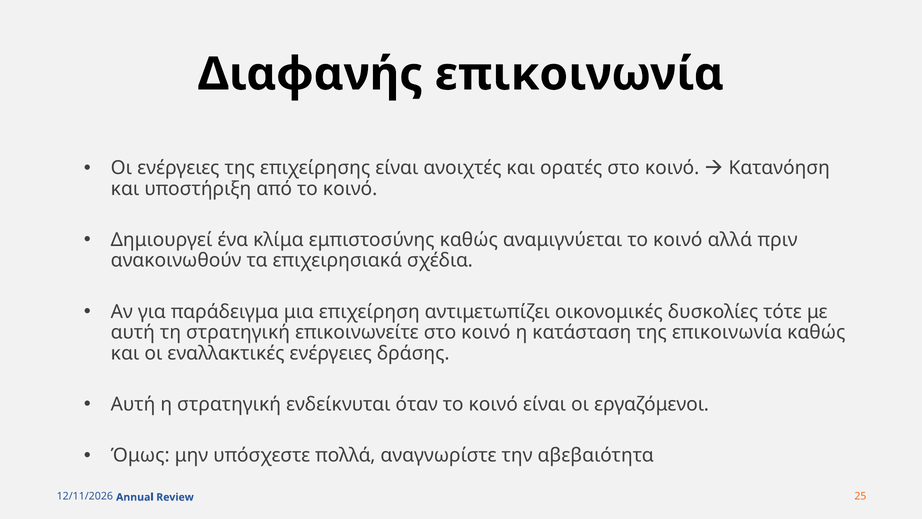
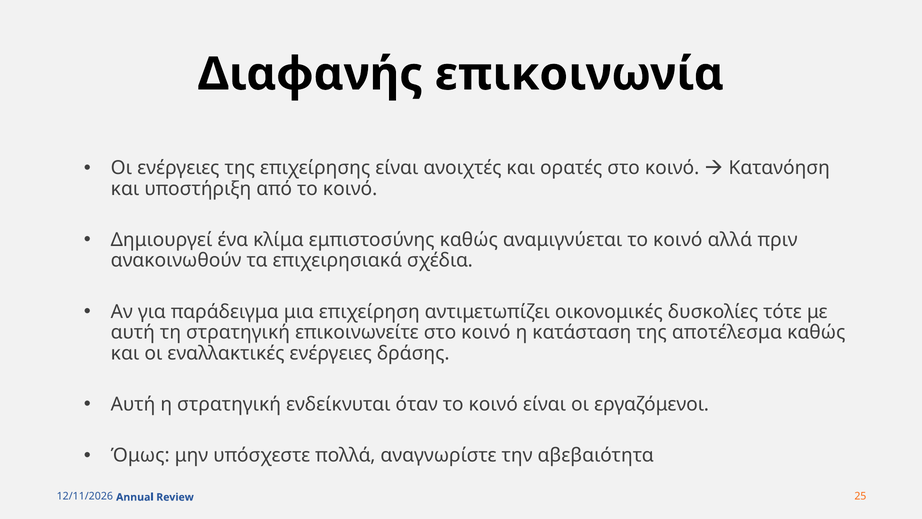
της επικοινωνία: επικοινωνία -> αποτέλεσμα
